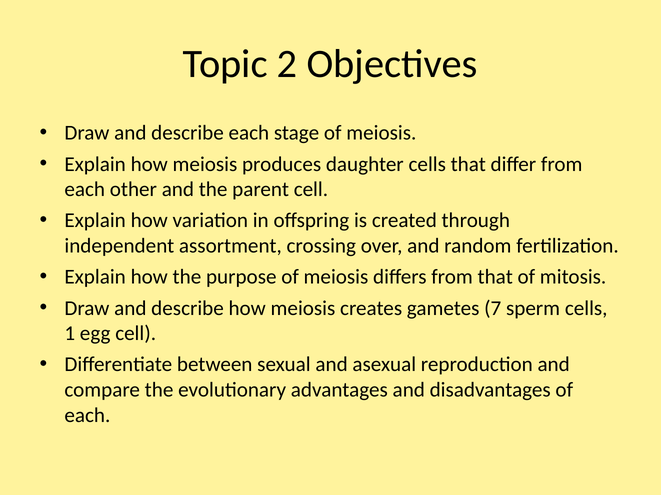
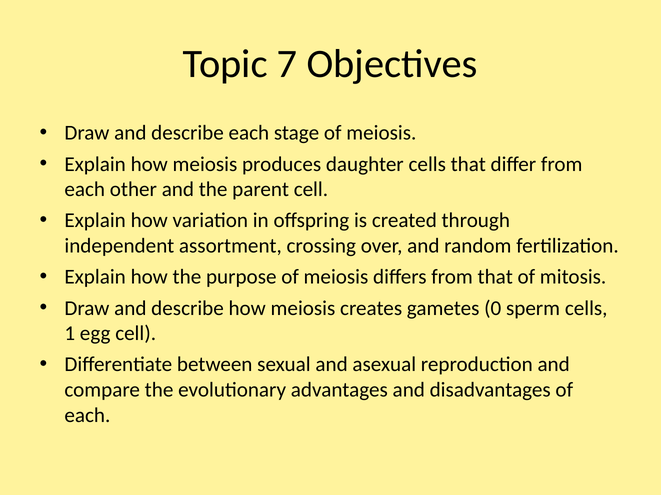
2: 2 -> 7
7: 7 -> 0
